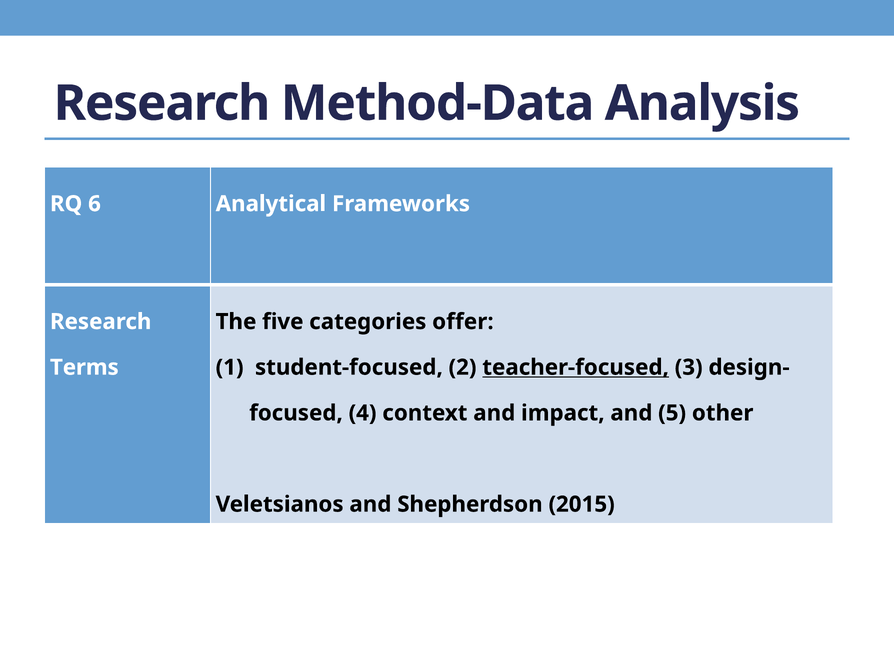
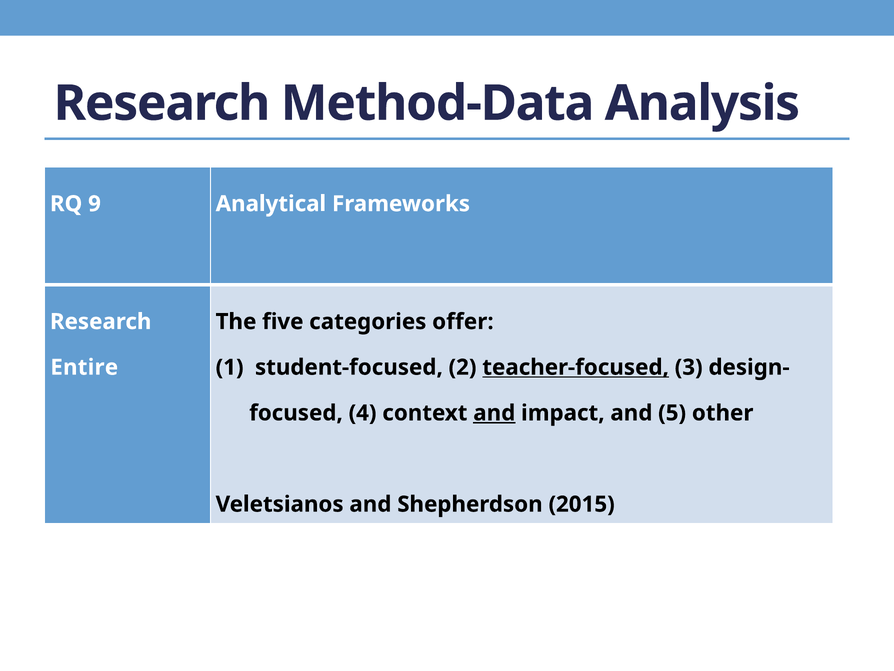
6: 6 -> 9
Terms: Terms -> Entire
and at (494, 413) underline: none -> present
